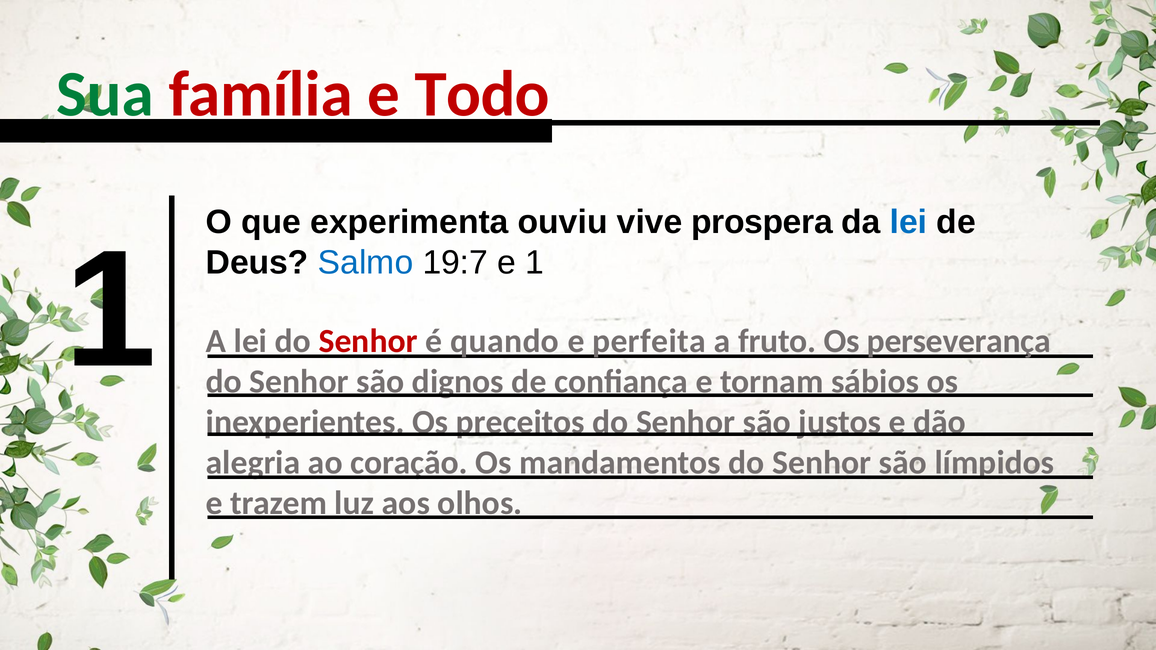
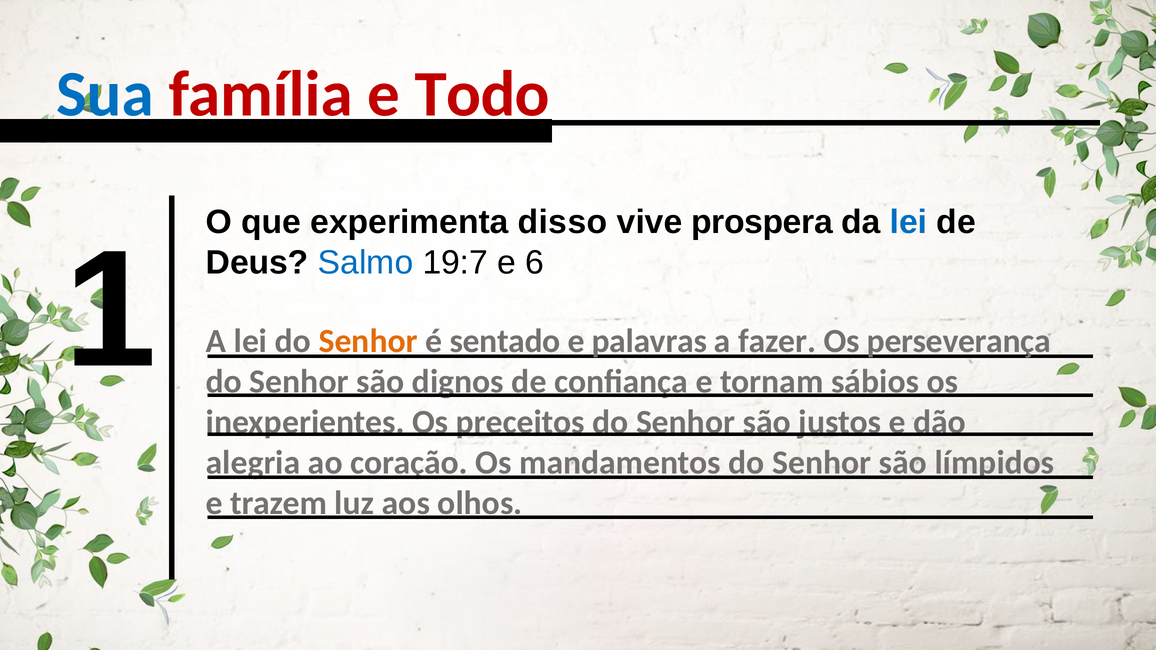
Sua colour: green -> blue
ouviu: ouviu -> disso
Senhor at (368, 341) colour: red -> orange
quando: quando -> sentado
perfeita: perfeita -> palavras
fruto: fruto -> fazer
e 1: 1 -> 6
